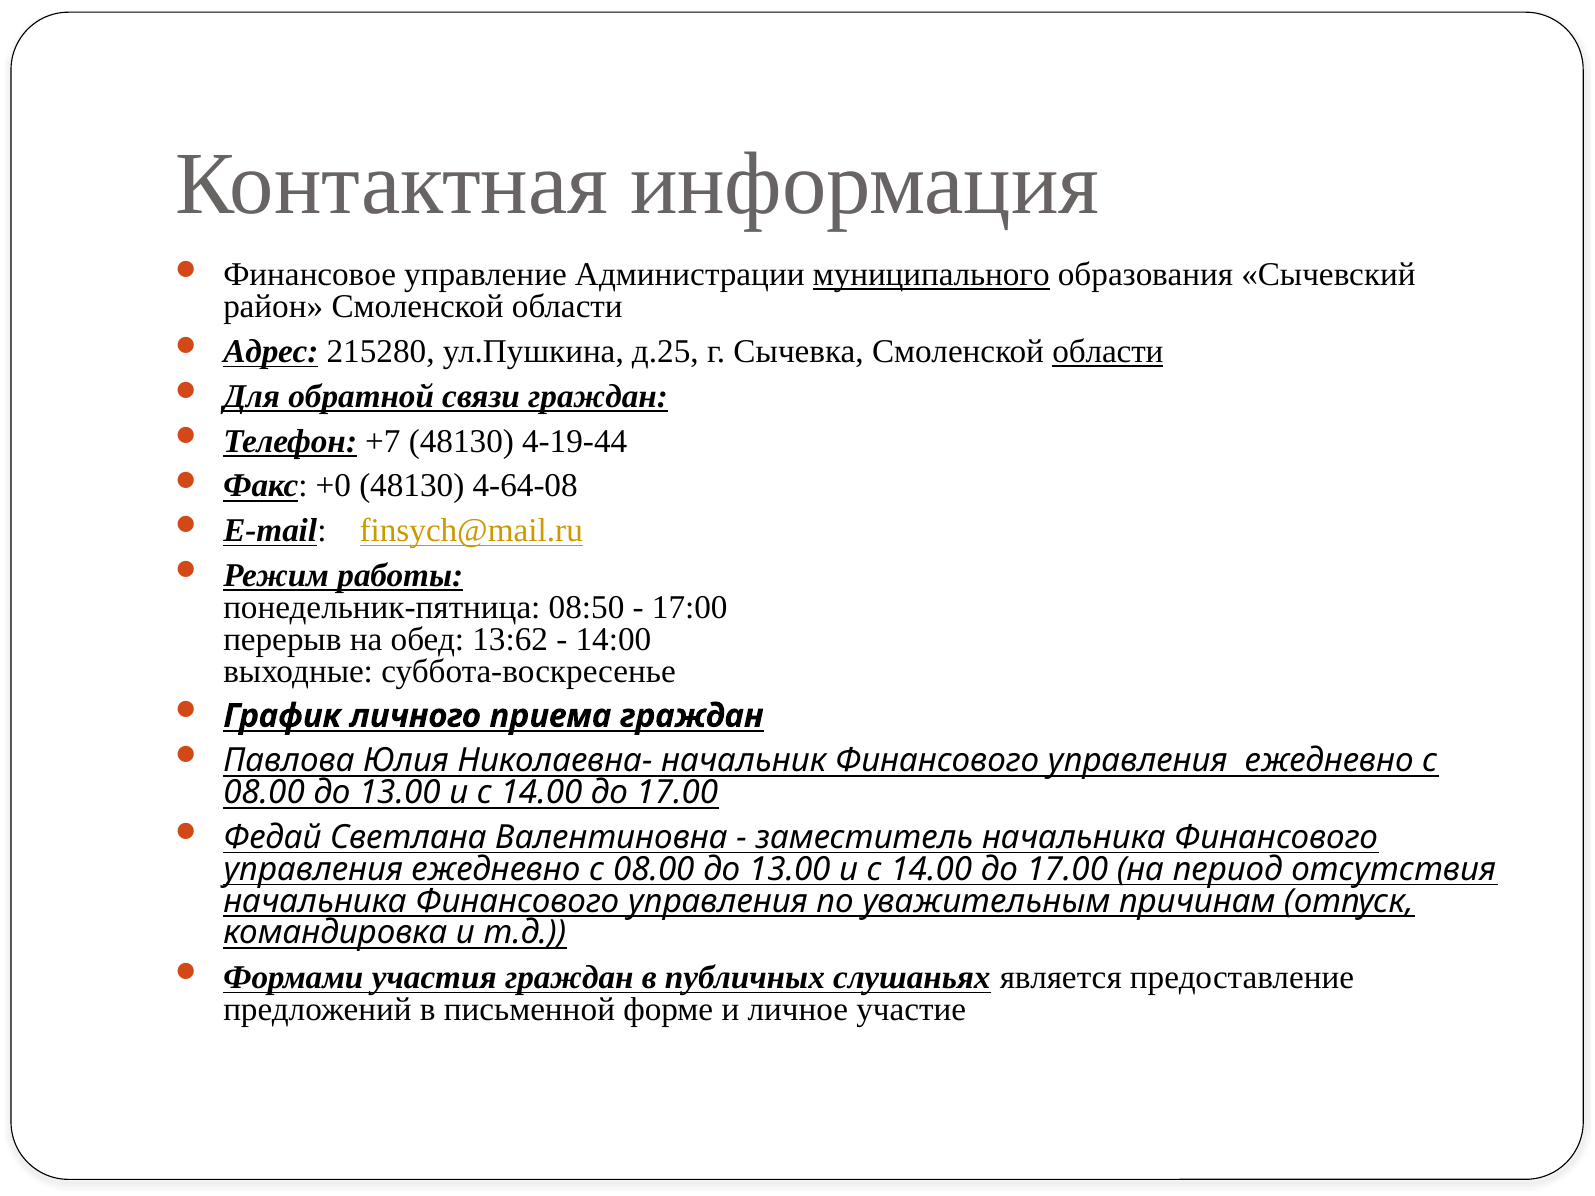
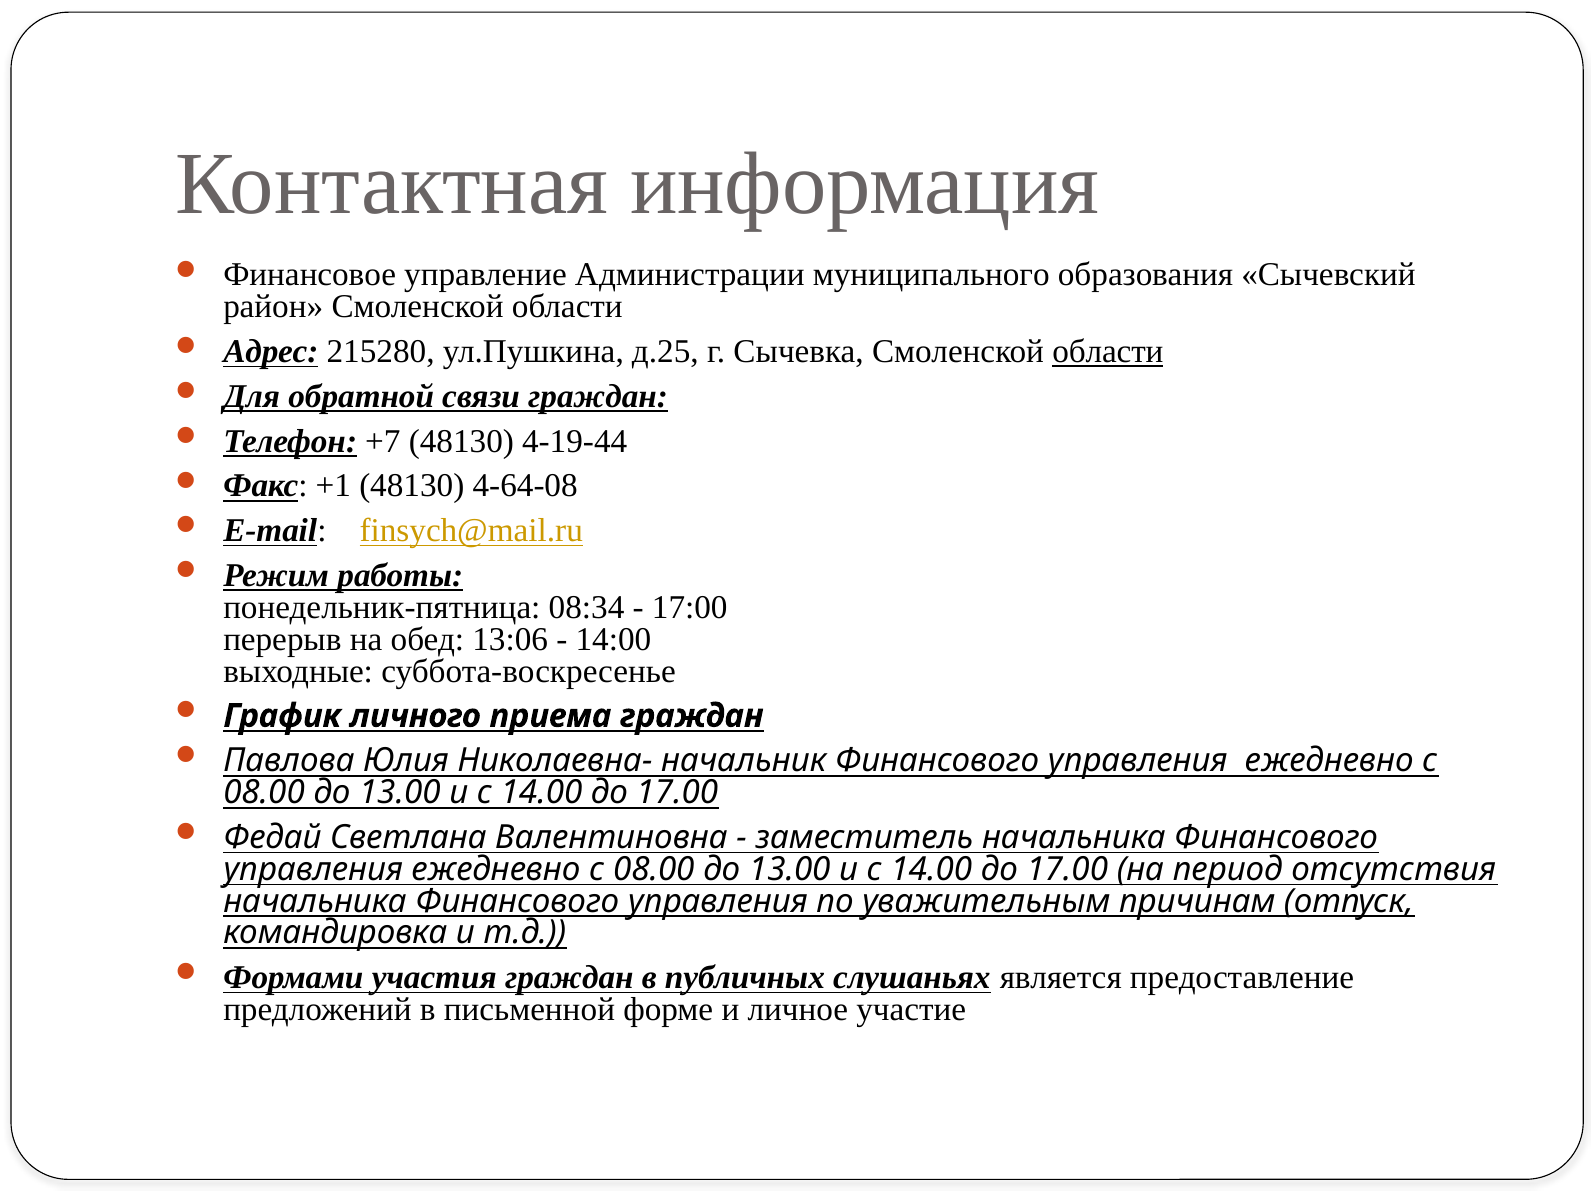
муниципального underline: present -> none
+0: +0 -> +1
08:50: 08:50 -> 08:34
13:62: 13:62 -> 13:06
